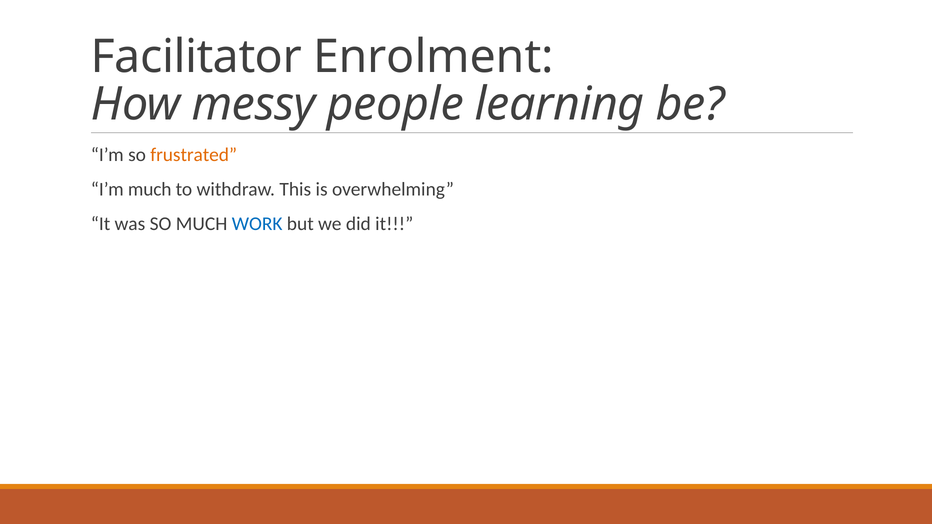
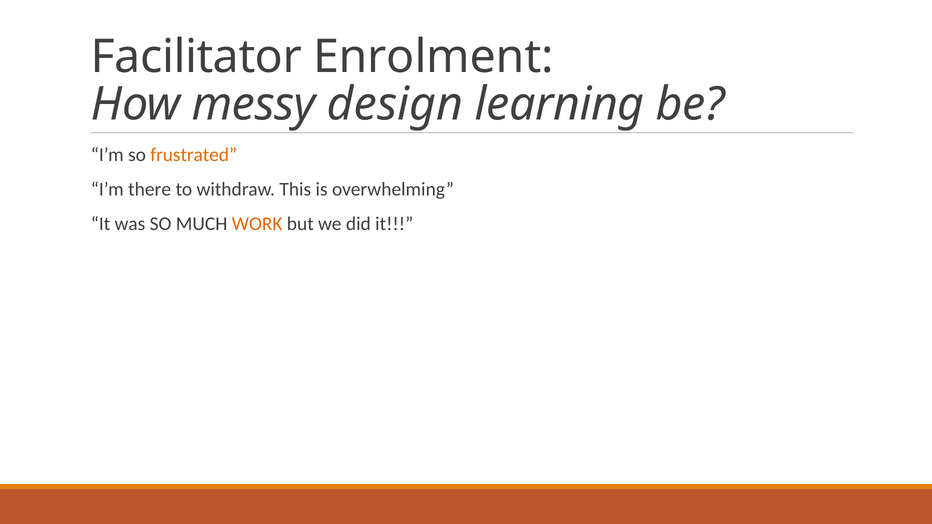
people: people -> design
I’m much: much -> there
WORK colour: blue -> orange
